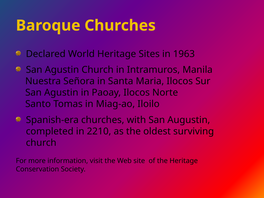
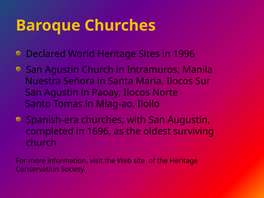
1963: 1963 -> 1996
2210: 2210 -> 1696
